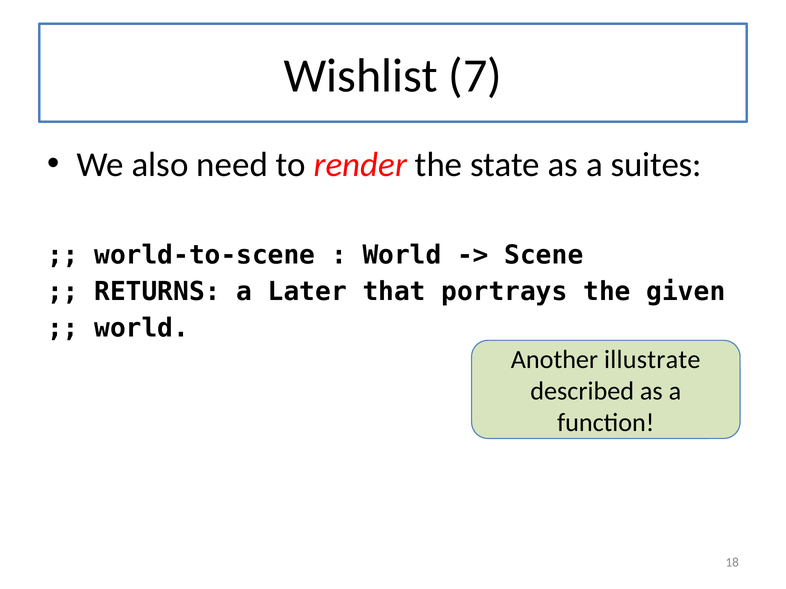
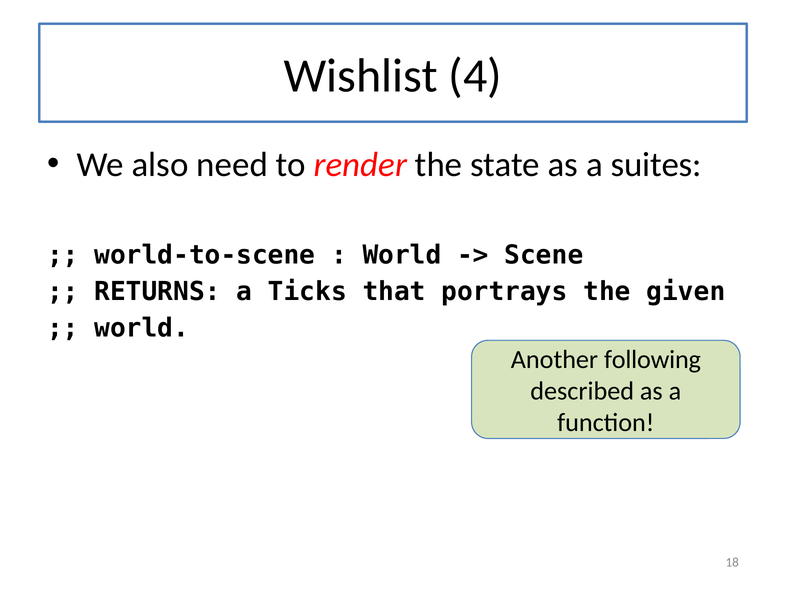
7: 7 -> 4
Later: Later -> Ticks
illustrate: illustrate -> following
